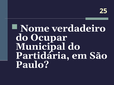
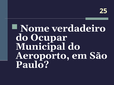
Partidária: Partidária -> Aeroporto
